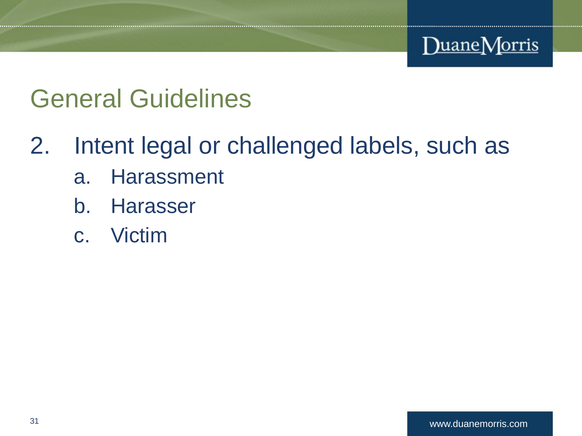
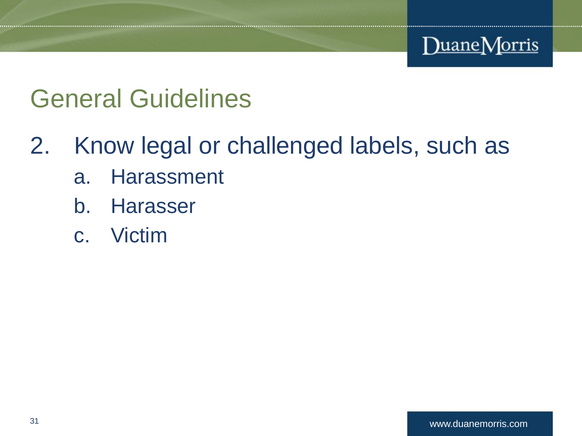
Intent: Intent -> Know
